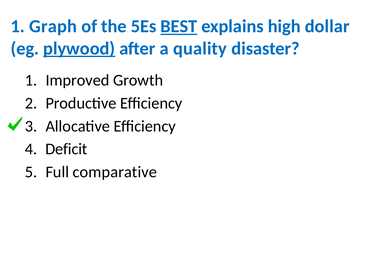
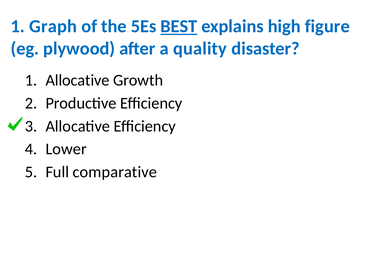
dollar: dollar -> figure
plywood underline: present -> none
1 Improved: Improved -> Allocative
Deficit: Deficit -> Lower
